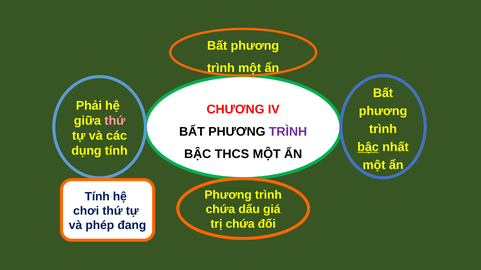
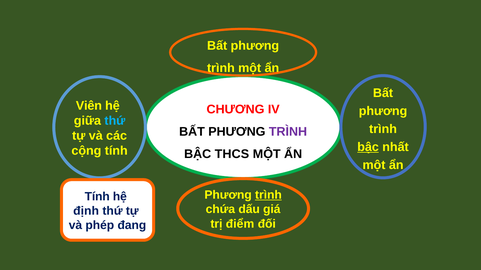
Phải: Phải -> Viên
thứ at (115, 121) colour: pink -> light blue
dụng: dụng -> cộng
trình at (268, 195) underline: none -> present
chơi: chơi -> định
trị chứa: chứa -> điểm
